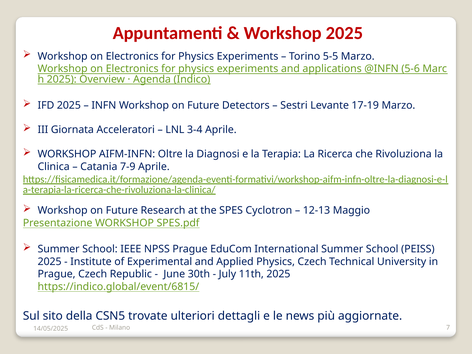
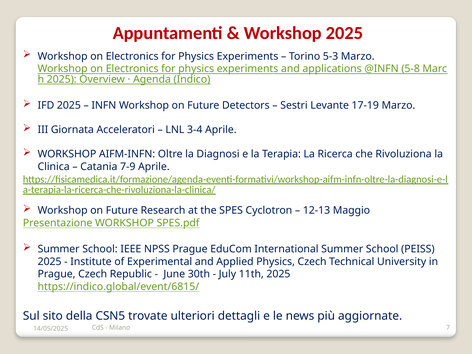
5-5: 5-5 -> 5-3
5-6: 5-6 -> 5-8
